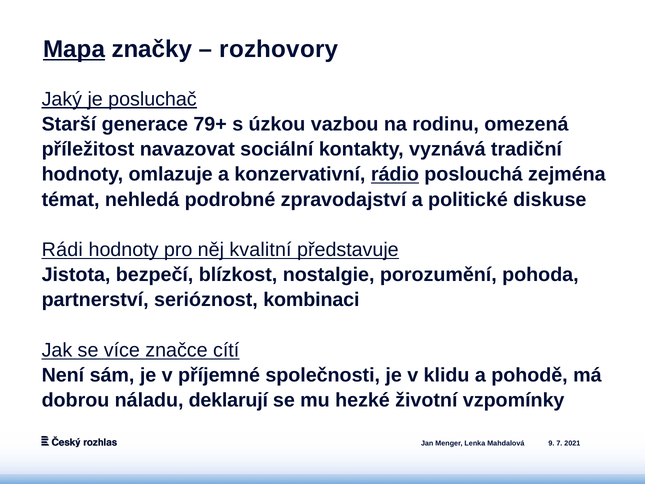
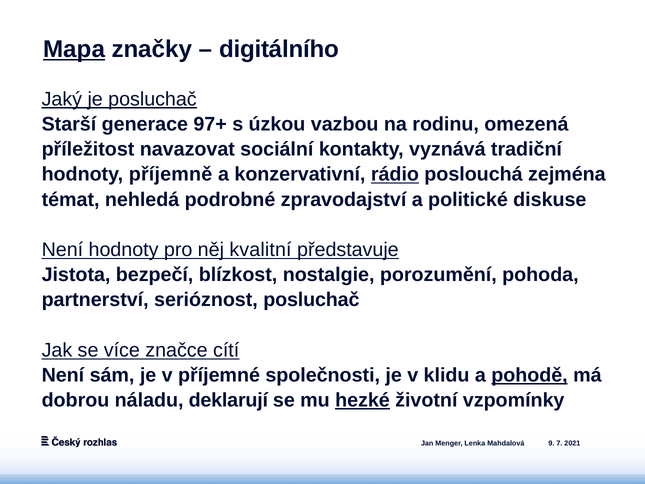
rozhovory: rozhovory -> digitálního
79+: 79+ -> 97+
omlazuje: omlazuje -> příjemně
Rádi at (62, 250): Rádi -> Není
serióznost kombinaci: kombinaci -> posluchač
pohodě underline: none -> present
hezké underline: none -> present
